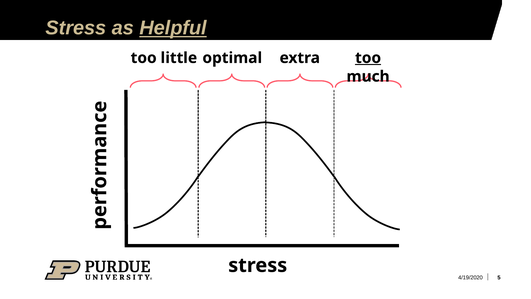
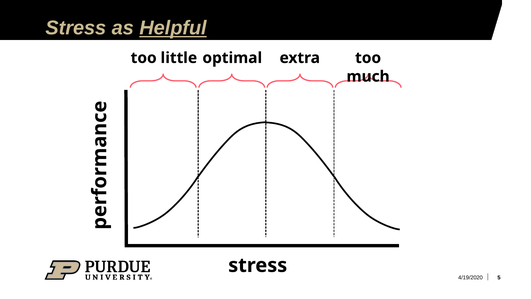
too at (368, 58) underline: present -> none
